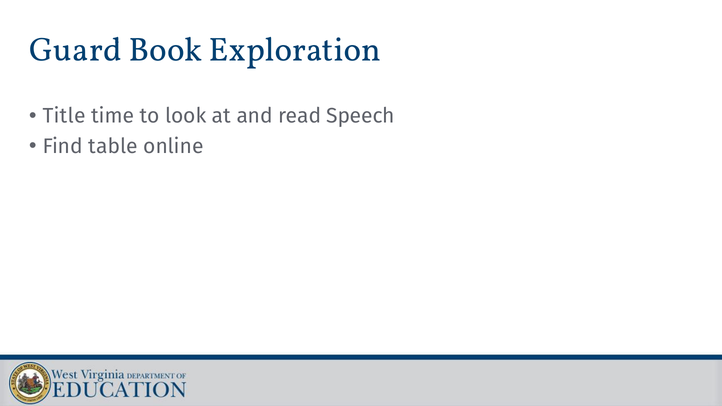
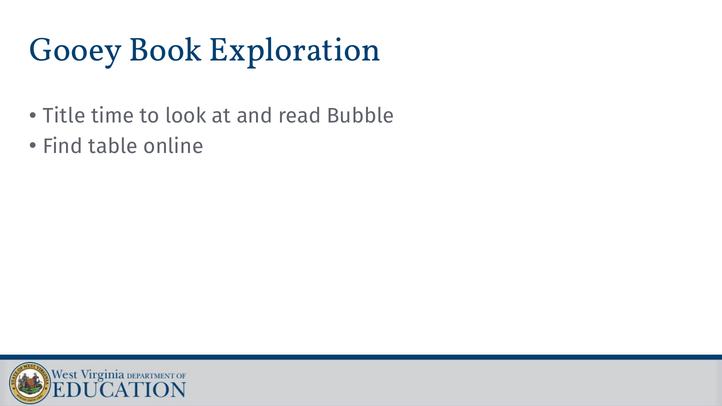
Guard: Guard -> Gooey
Speech: Speech -> Bubble
